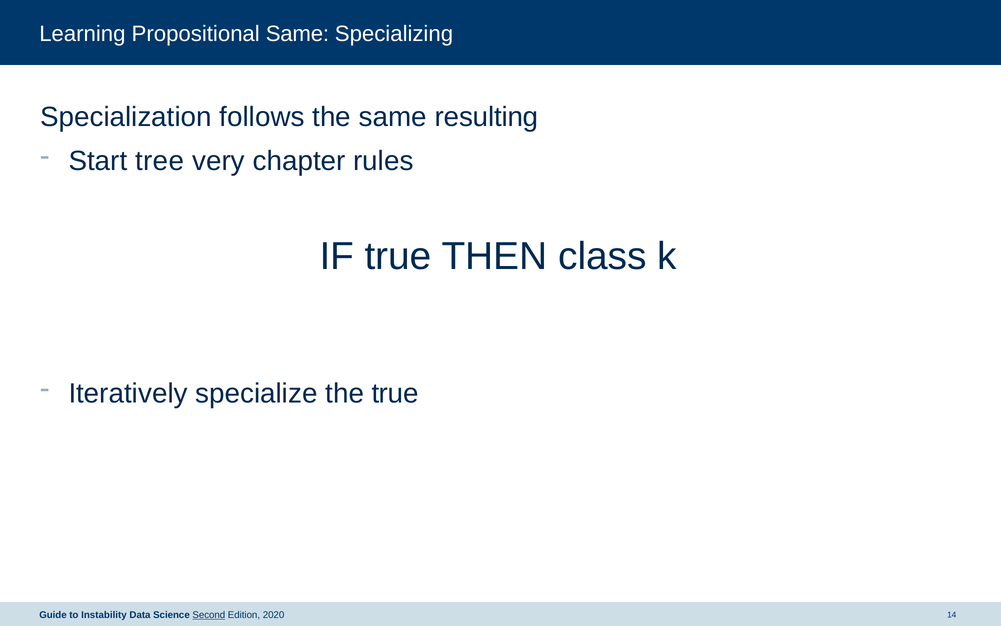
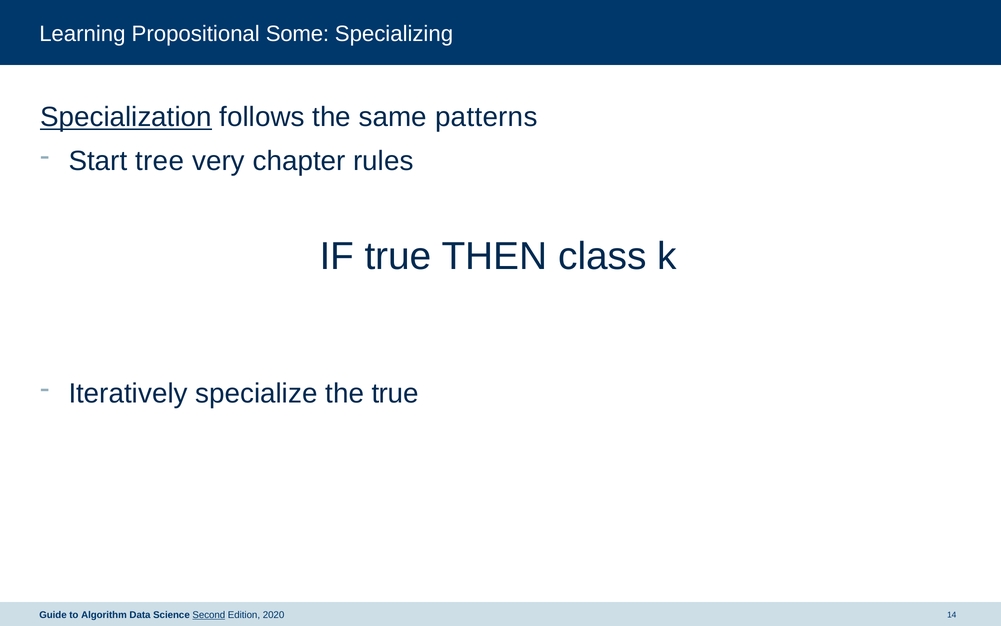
Propositional Same: Same -> Some
Specialization underline: none -> present
resulting: resulting -> patterns
Instability: Instability -> Algorithm
